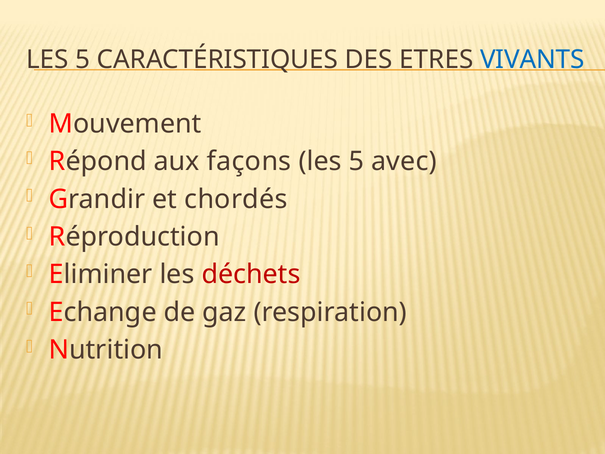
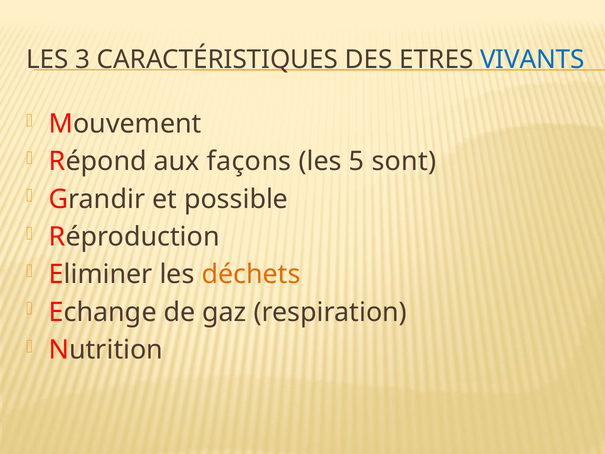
5 at (83, 60): 5 -> 3
avec: avec -> sont
chordés: chordés -> possible
déchets colour: red -> orange
